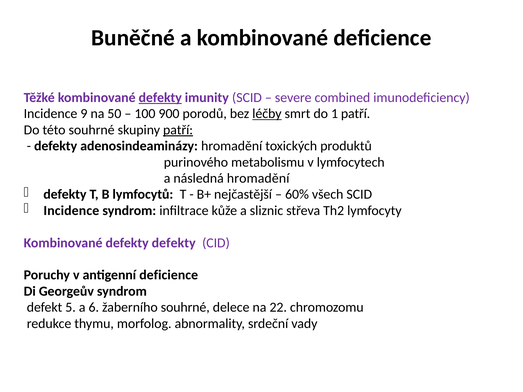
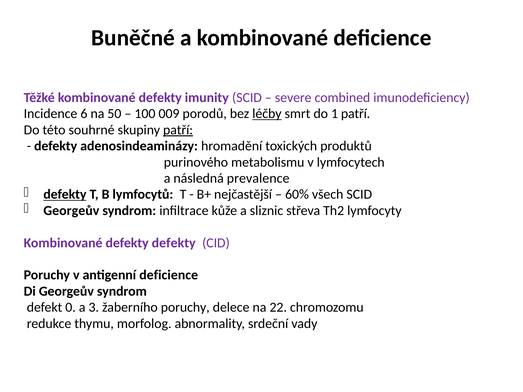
defekty at (160, 98) underline: present -> none
9: 9 -> 6
900: 900 -> 009
následná hromadění: hromadění -> prevalence
defekty at (65, 195) underline: none -> present
Incidence at (71, 211): Incidence -> Georgeův
5: 5 -> 0
6: 6 -> 3
žaberního souhrné: souhrné -> poruchy
